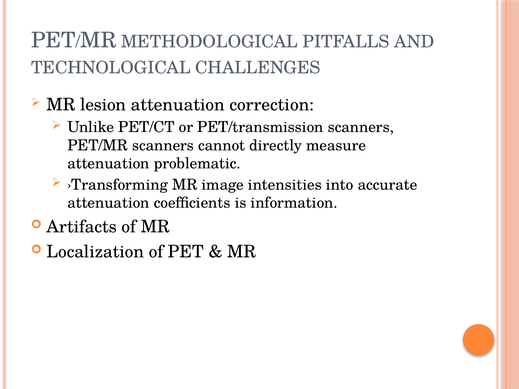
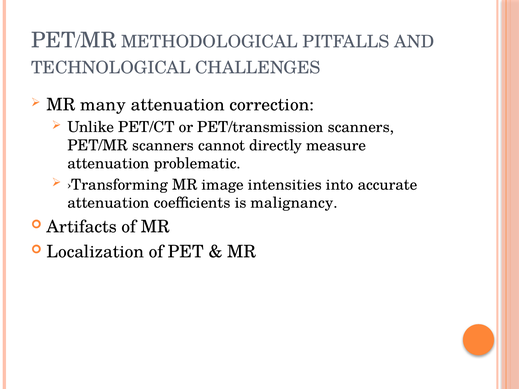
lesion: lesion -> many
information: information -> malignancy
